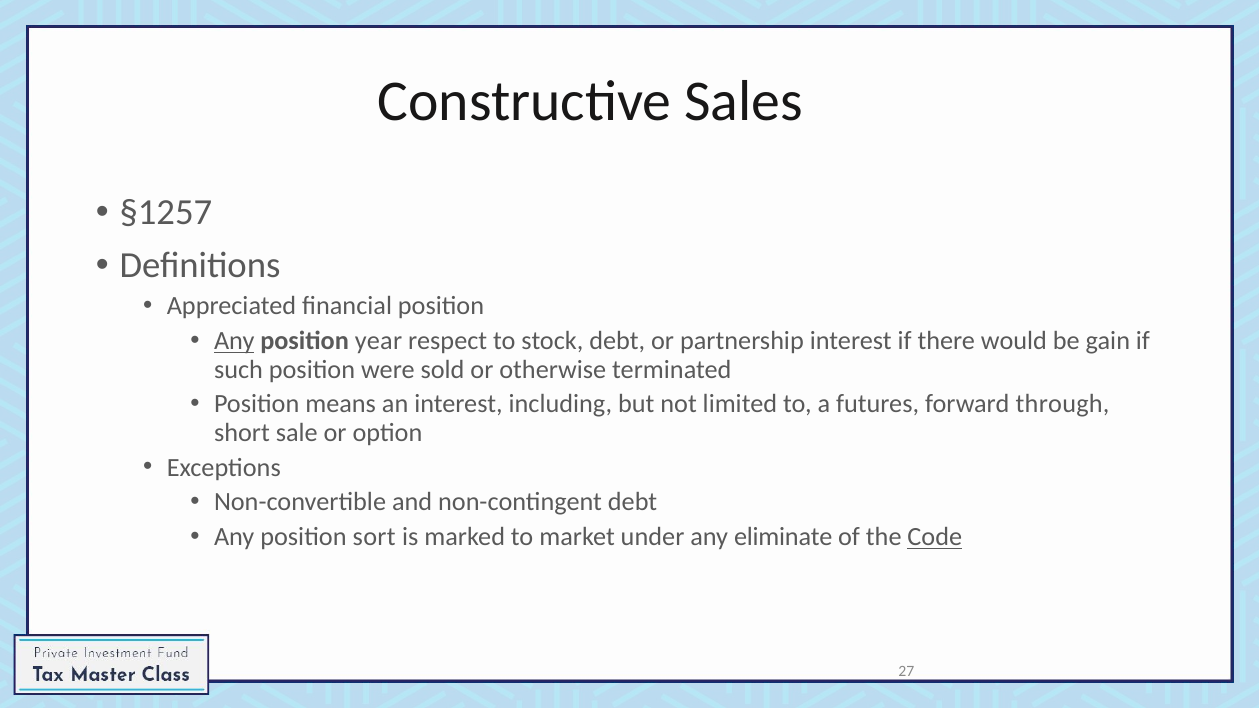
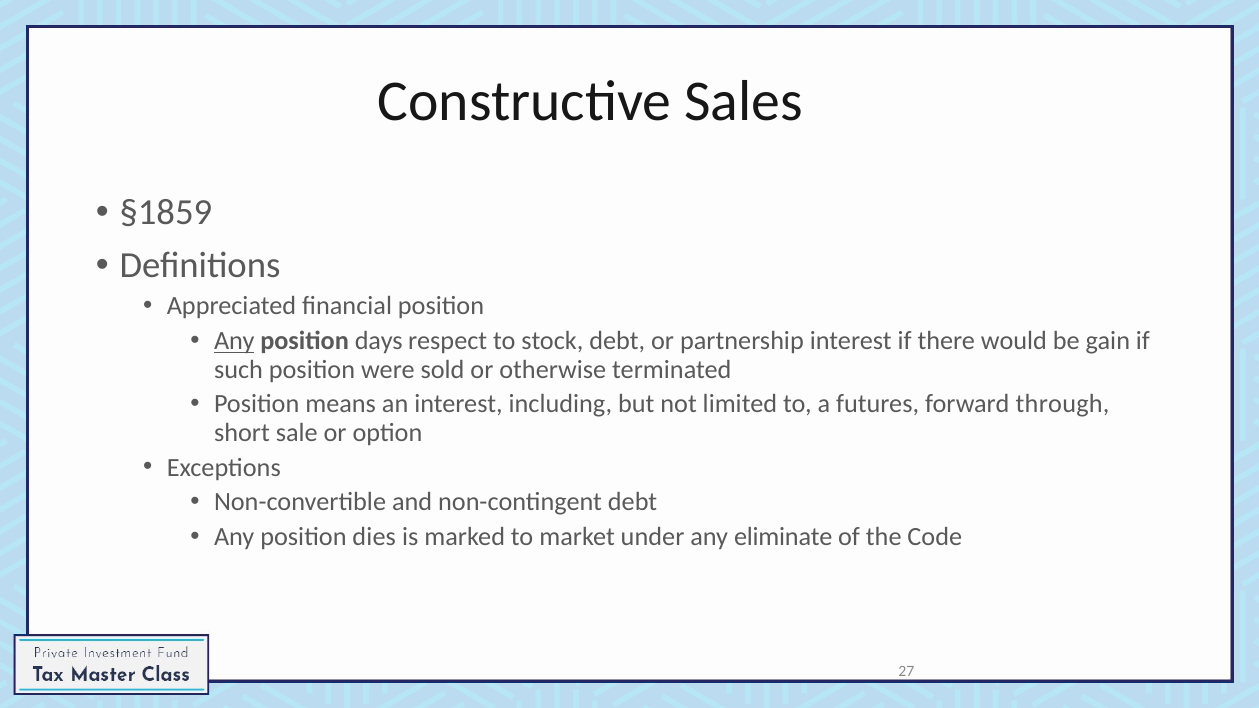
§1257: §1257 -> §1859
year: year -> days
sort: sort -> dies
Code underline: present -> none
